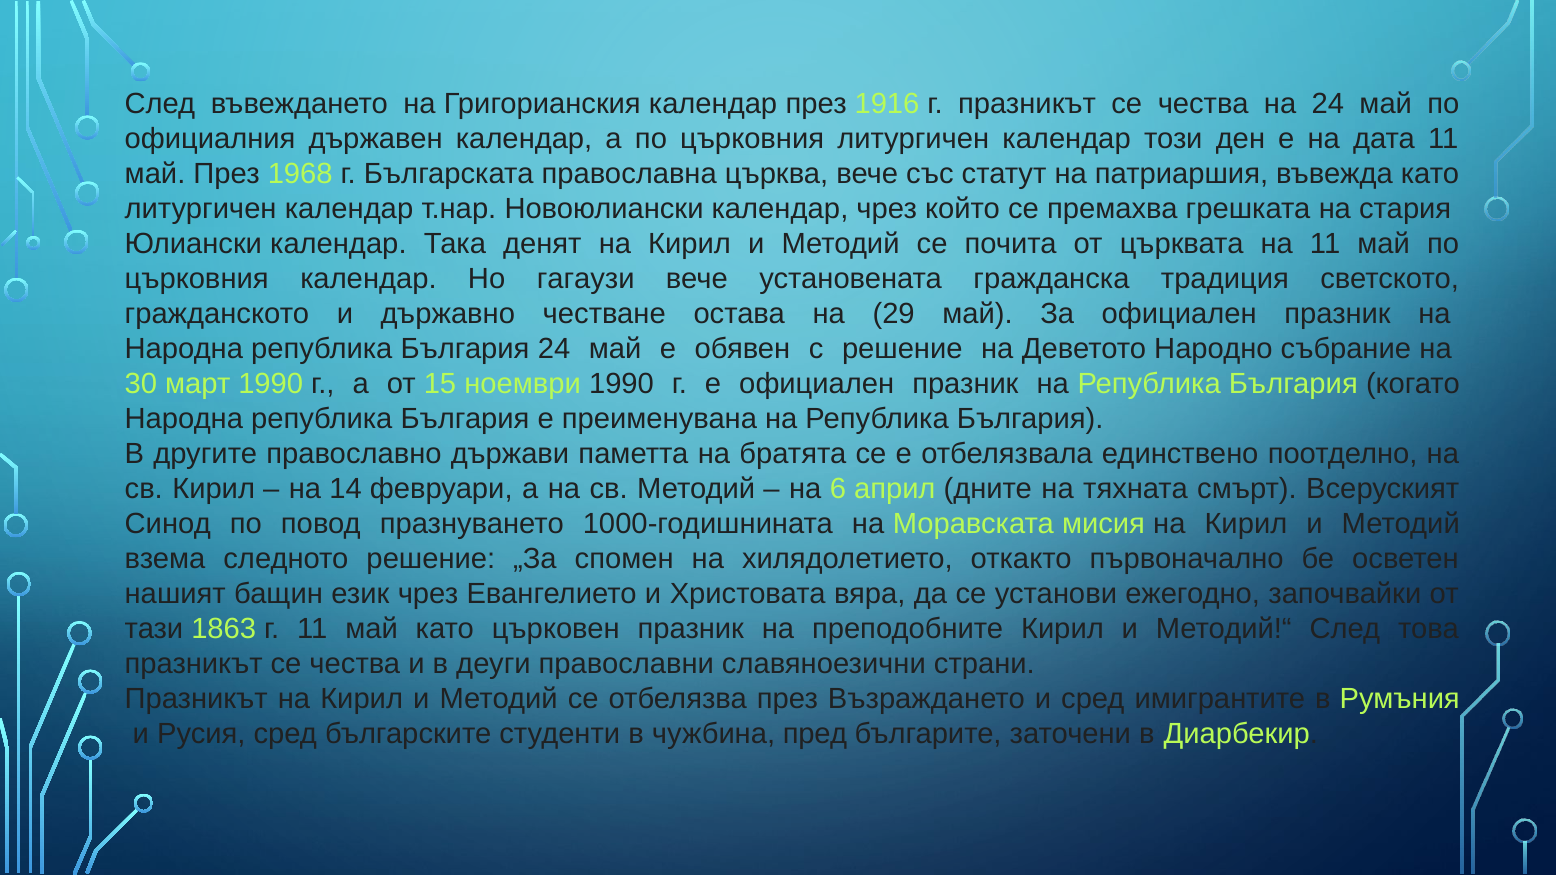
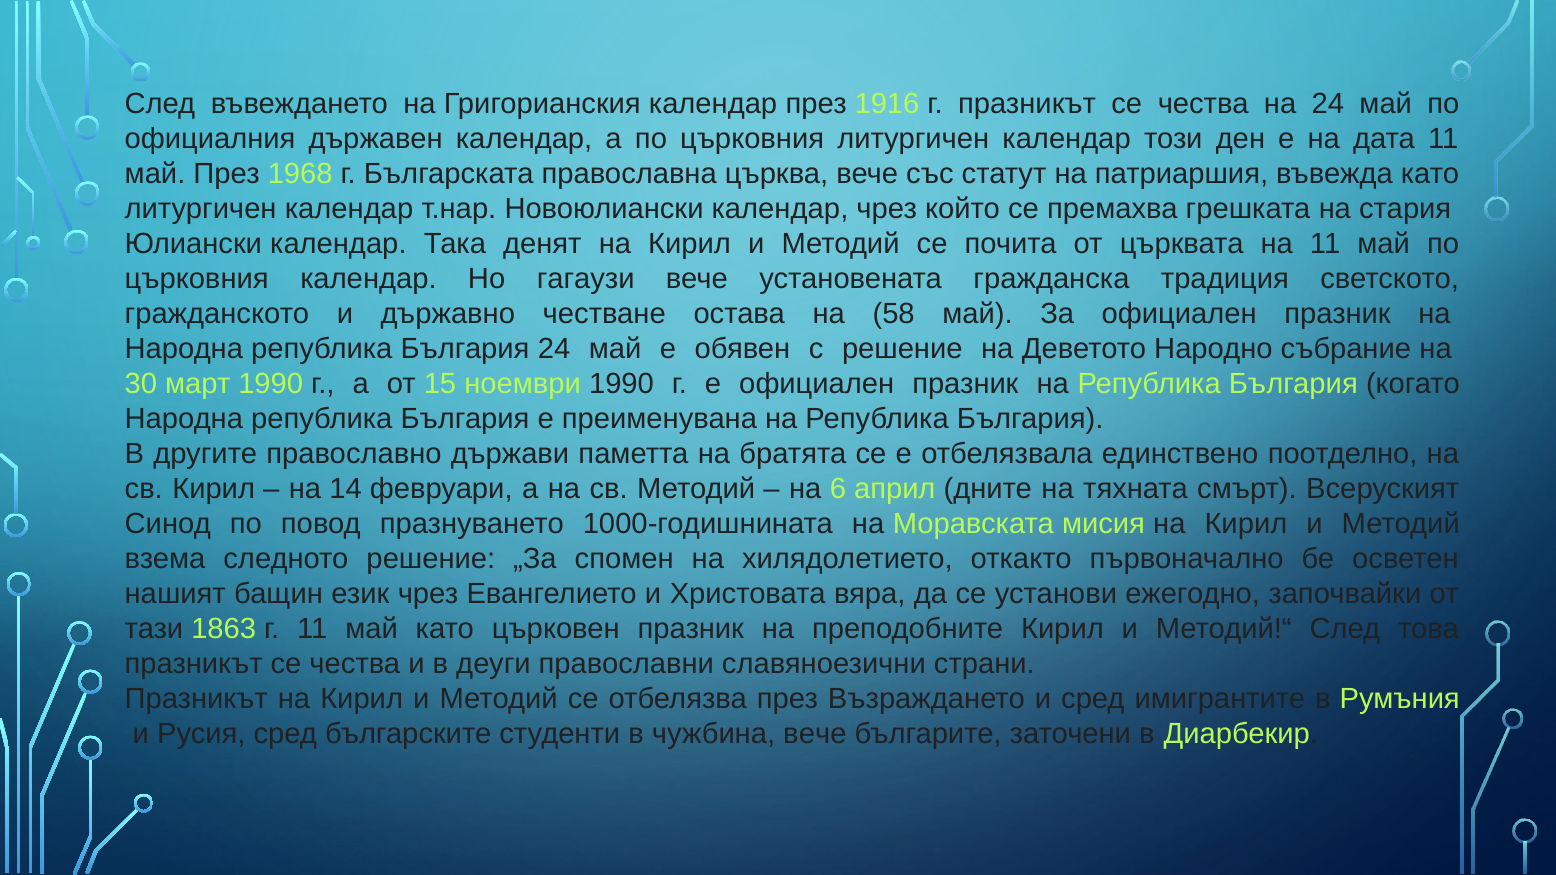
29: 29 -> 58
чужбина пред: пред -> вече
